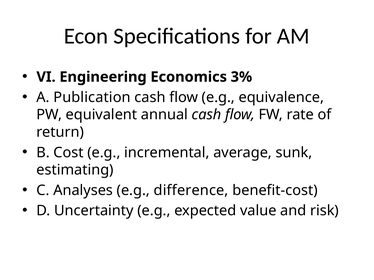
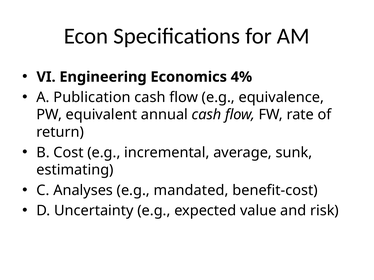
3%: 3% -> 4%
difference: difference -> mandated
